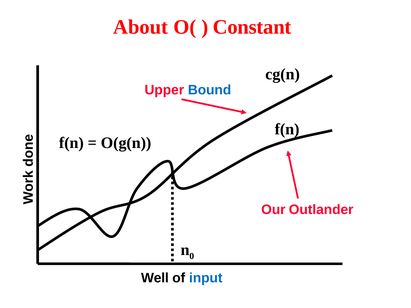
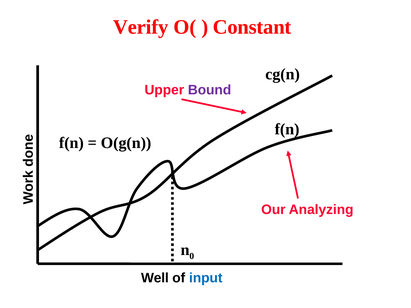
About: About -> Verify
Bound colour: blue -> purple
Outlander: Outlander -> Analyzing
